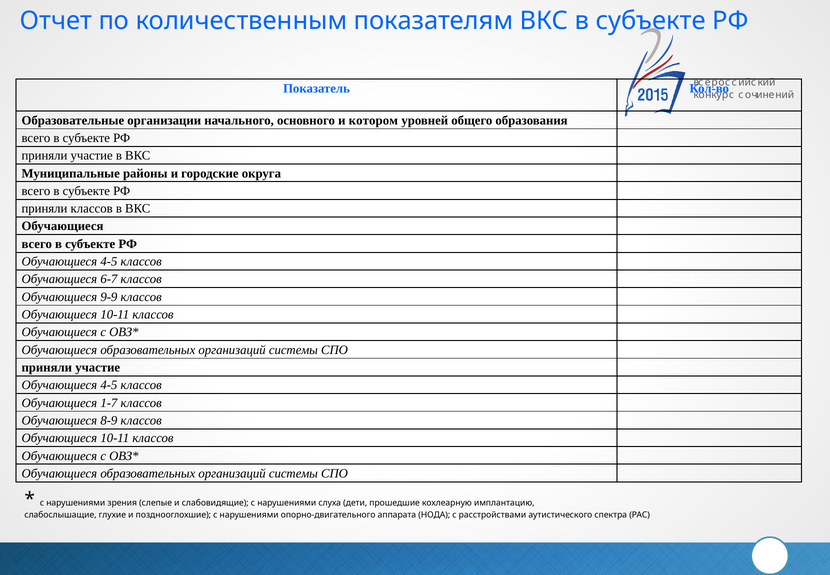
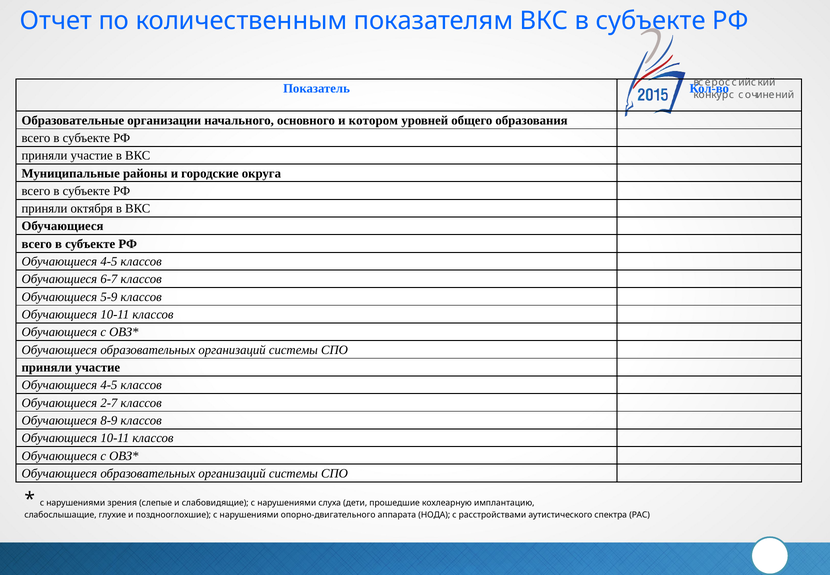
приняли классов: классов -> октября
9-9: 9-9 -> 5-9
1-7: 1-7 -> 2-7
